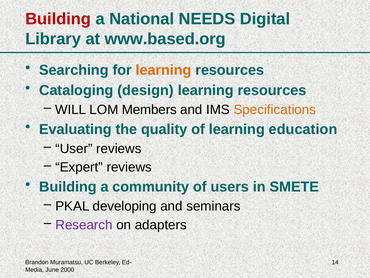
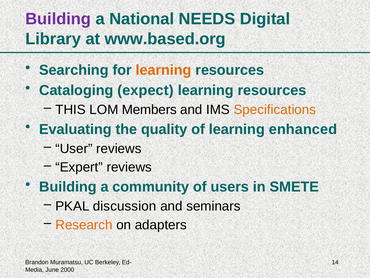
Building at (58, 19) colour: red -> purple
design: design -> expect
WILL: WILL -> THIS
education: education -> enhanced
developing: developing -> discussion
Research colour: purple -> orange
